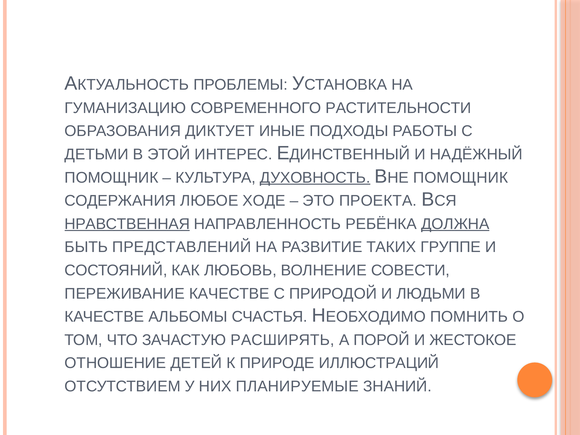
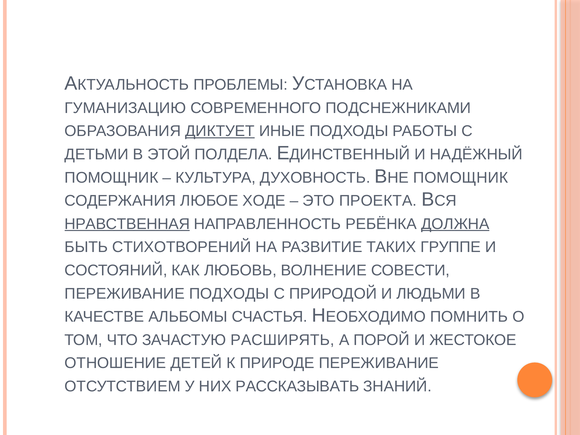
РАСТИТЕЛЬНОСТИ: РАСТИТЕЛЬНОСТИ -> ПОДСНЕЖНИКАМИ
ДИКТУЕТ underline: none -> present
ИНТЕРЕС: ИНТЕРЕС -> ПОЛДЕЛА
ДУХОВНОСТЬ underline: present -> none
ПРЕДСТАВЛЕНИЙ: ПРЕДСТАВЛЕНИЙ -> СТИХОТВОРЕНИЙ
ПЕРЕЖИВАНИЕ КАЧЕСТВЕ: КАЧЕСТВЕ -> ПОДХОДЫ
ПРИРОДЕ ИЛЛЮСТРАЦИЙ: ИЛЛЮСТРАЦИЙ -> ПЕРЕЖИВАНИЕ
ПЛАНИРУЕМЫЕ: ПЛАНИРУЕМЫЕ -> РАССКАЗЫВАТЬ
